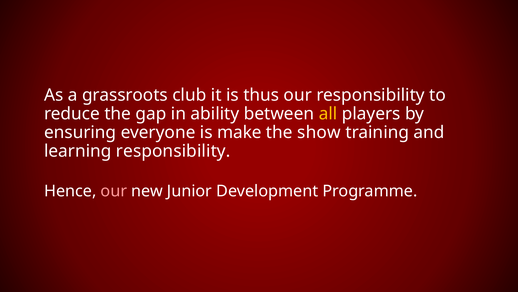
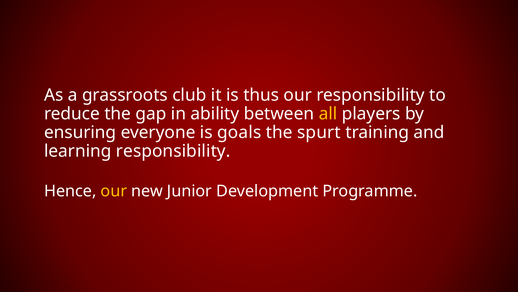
make: make -> goals
show: show -> spurt
our at (114, 191) colour: pink -> yellow
